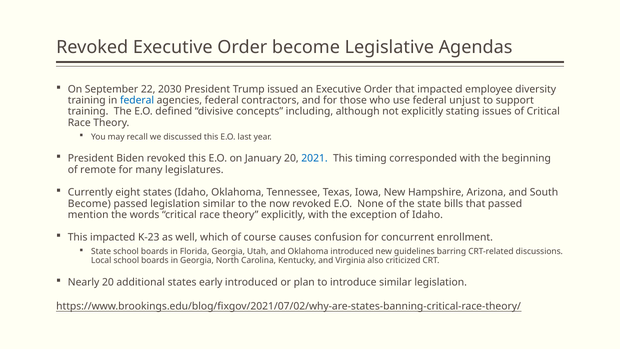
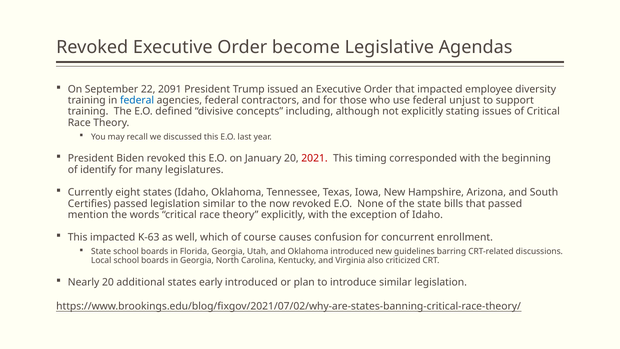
2030: 2030 -> 2091
2021 colour: blue -> red
remote: remote -> identify
Become at (89, 203): Become -> Certifies
K-23: K-23 -> K-63
